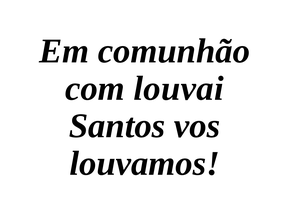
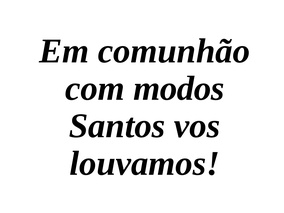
louvai: louvai -> modos
